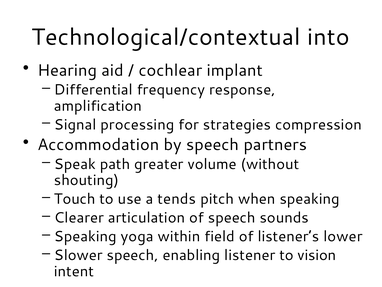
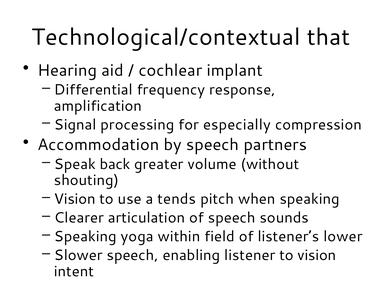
into: into -> that
strategies: strategies -> especially
path: path -> back
Touch at (75, 199): Touch -> Vision
